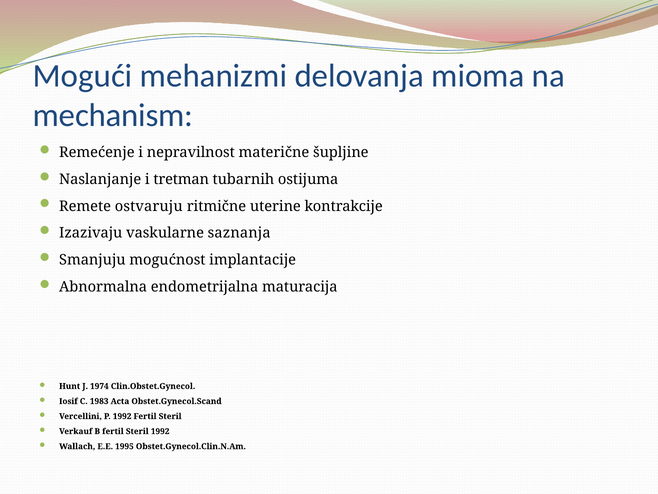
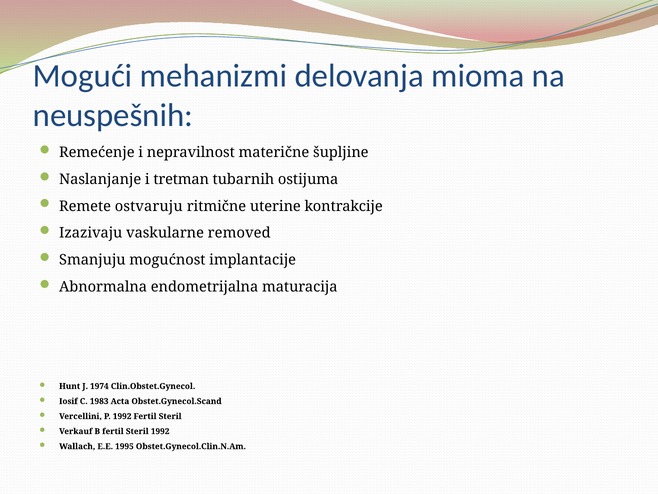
mechanism: mechanism -> neuspešnih
saznanja: saznanja -> removed
